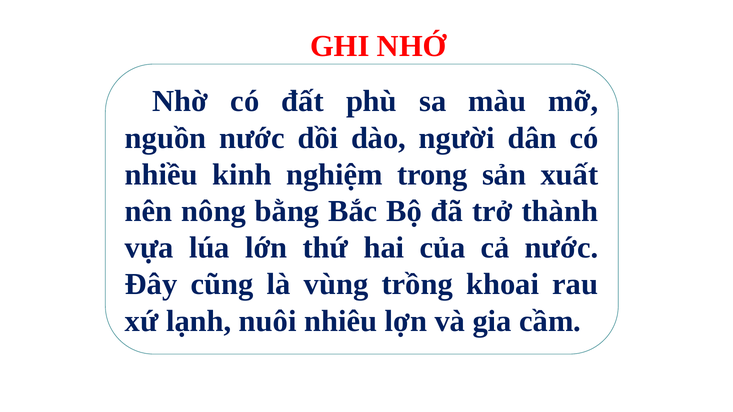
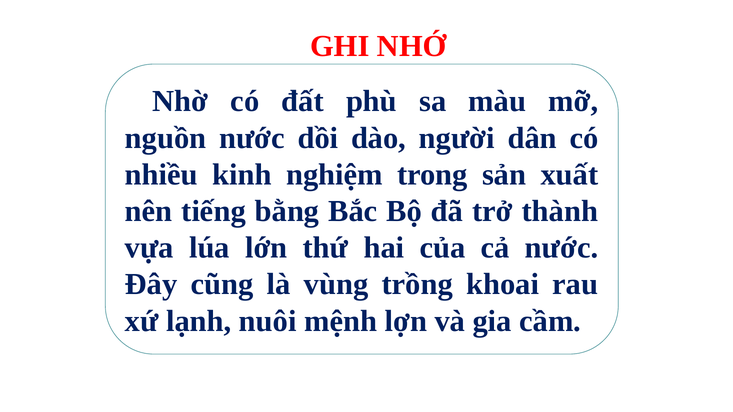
nông: nông -> tiếng
nhiêu: nhiêu -> mệnh
